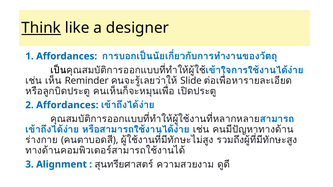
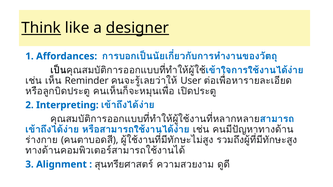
designer underline: none -> present
Slide: Slide -> User
2 Affordances: Affordances -> Interpreting
